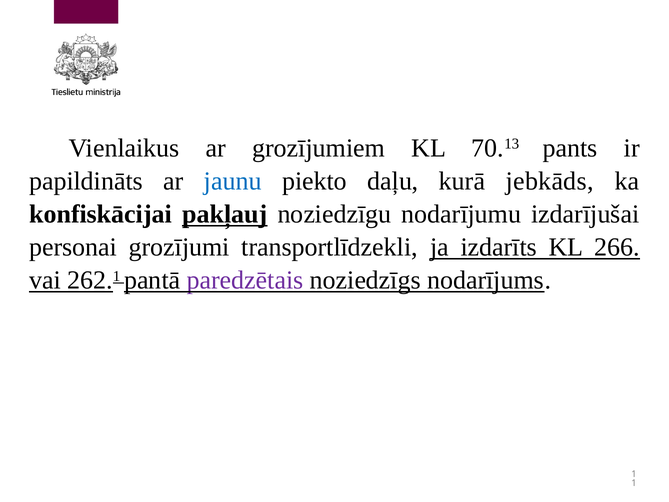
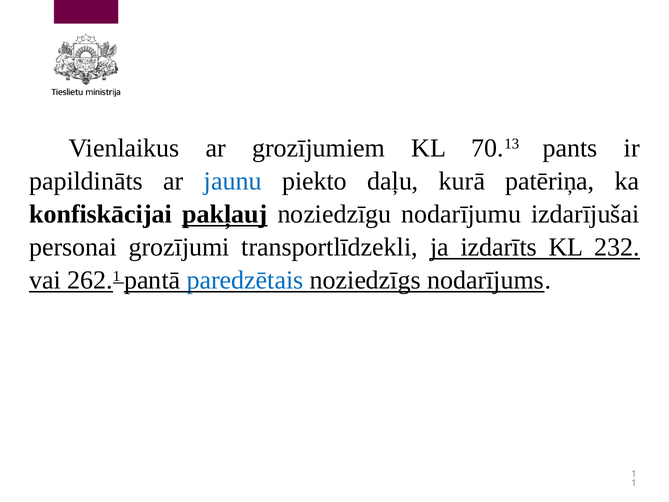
jebkāds: jebkāds -> patēriņa
266: 266 -> 232
paredzētais colour: purple -> blue
